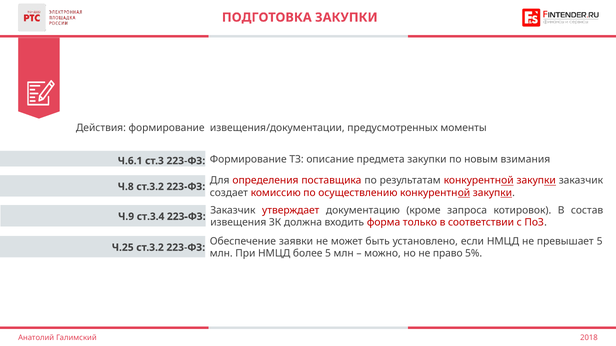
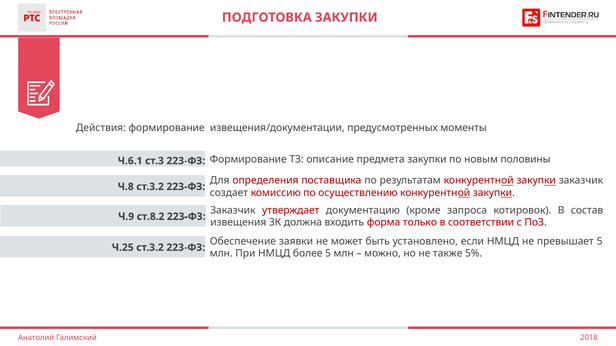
взимания: взимания -> половины
ст.3.4: ст.3.4 -> ст.8.2
право: право -> также
